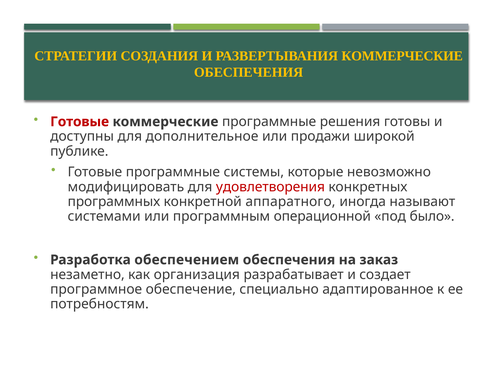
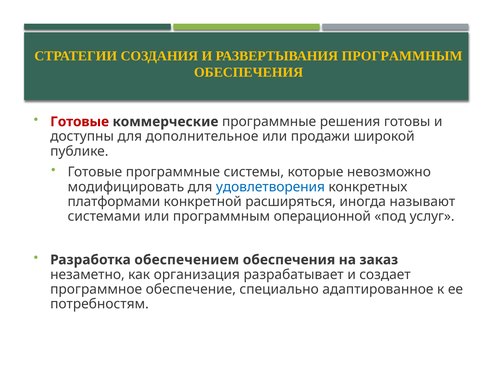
РАЗВЕРТЫВАНИЯ КОММЕРЧЕСКИЕ: КОММЕРЧЕСКИЕ -> ПРОГРАММНЫМ
удовлетворения colour: red -> blue
программных: программных -> платформами
аппаратного: аппаратного -> расширяться
было: было -> услуг
